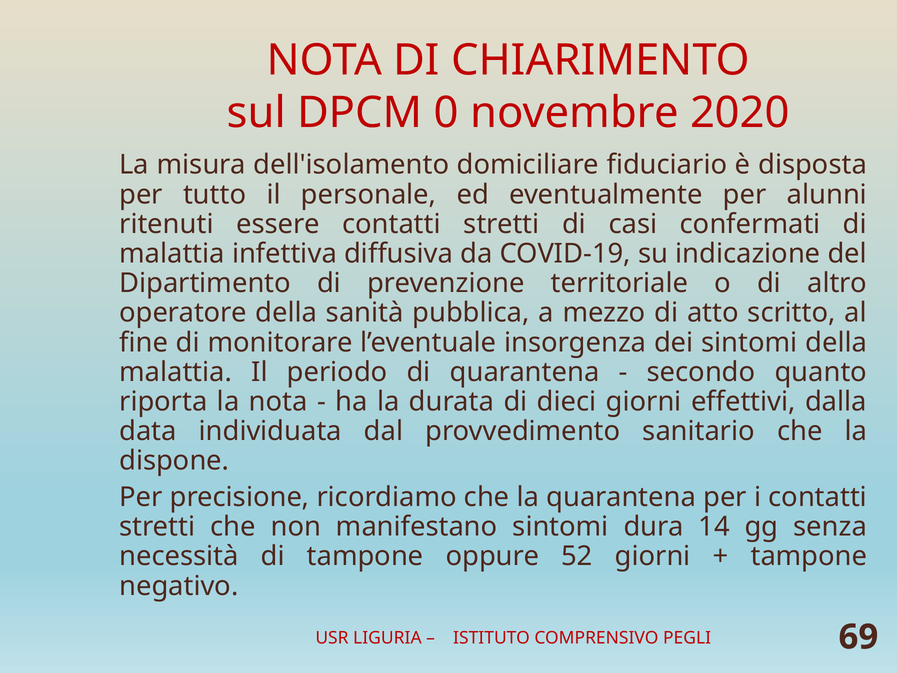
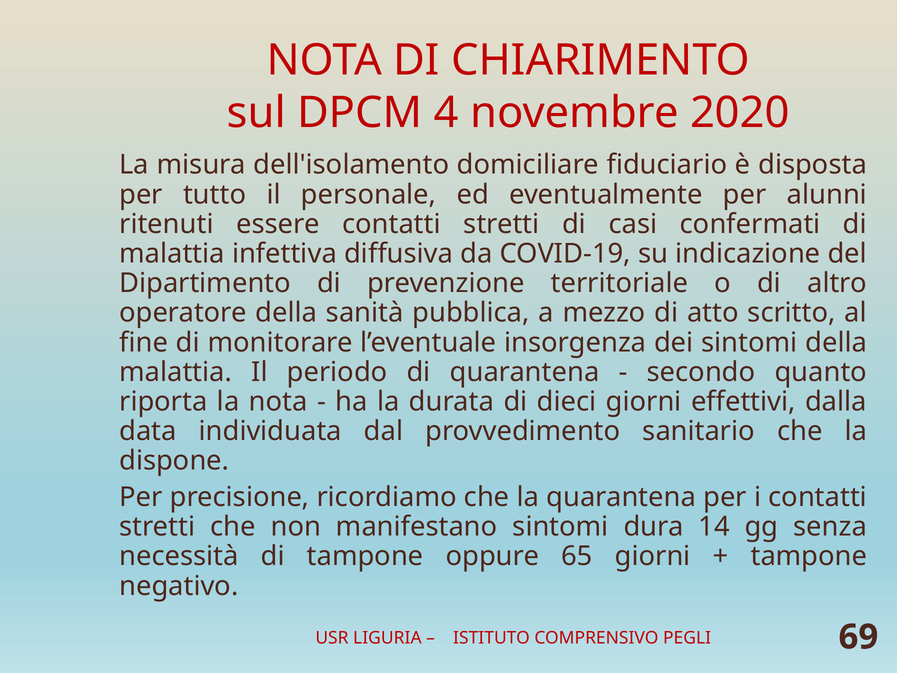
0: 0 -> 4
52: 52 -> 65
